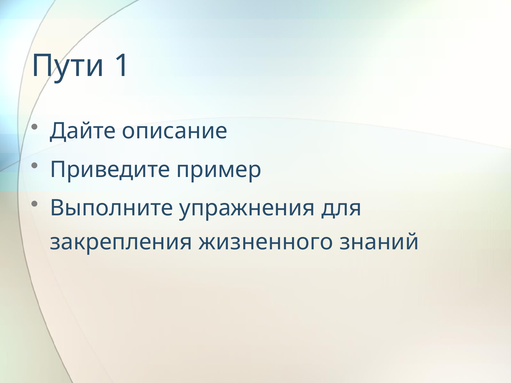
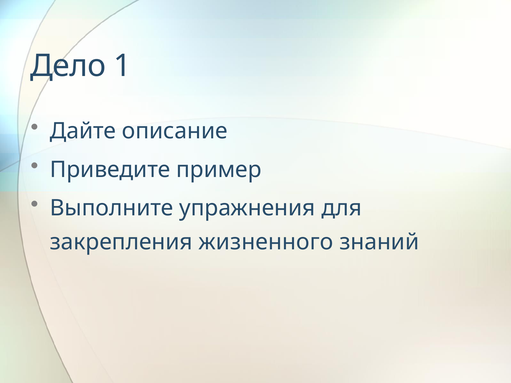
Пути: Пути -> Дело
